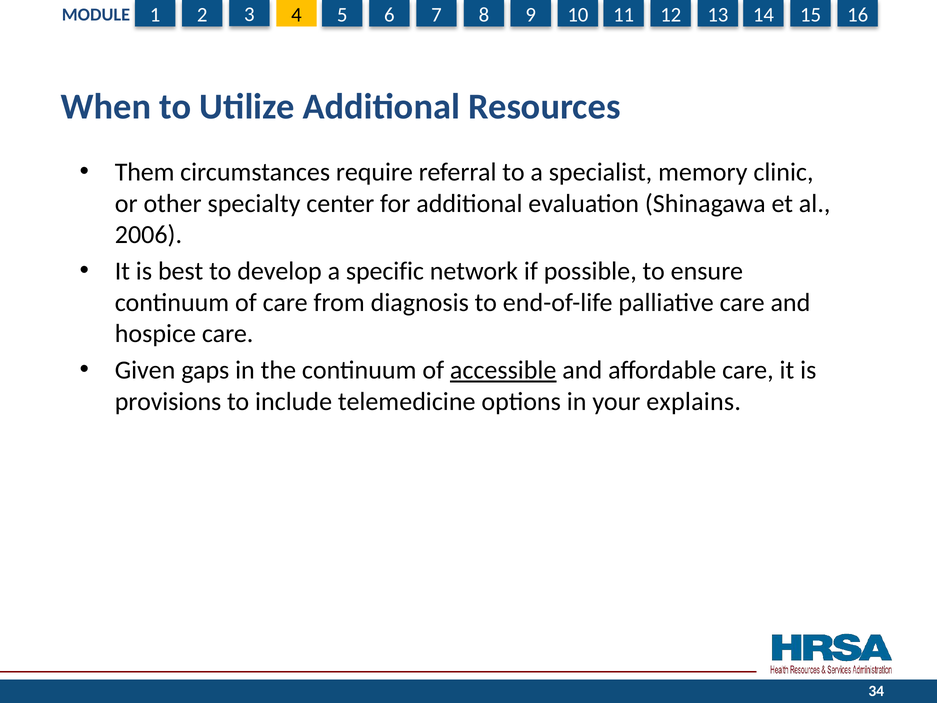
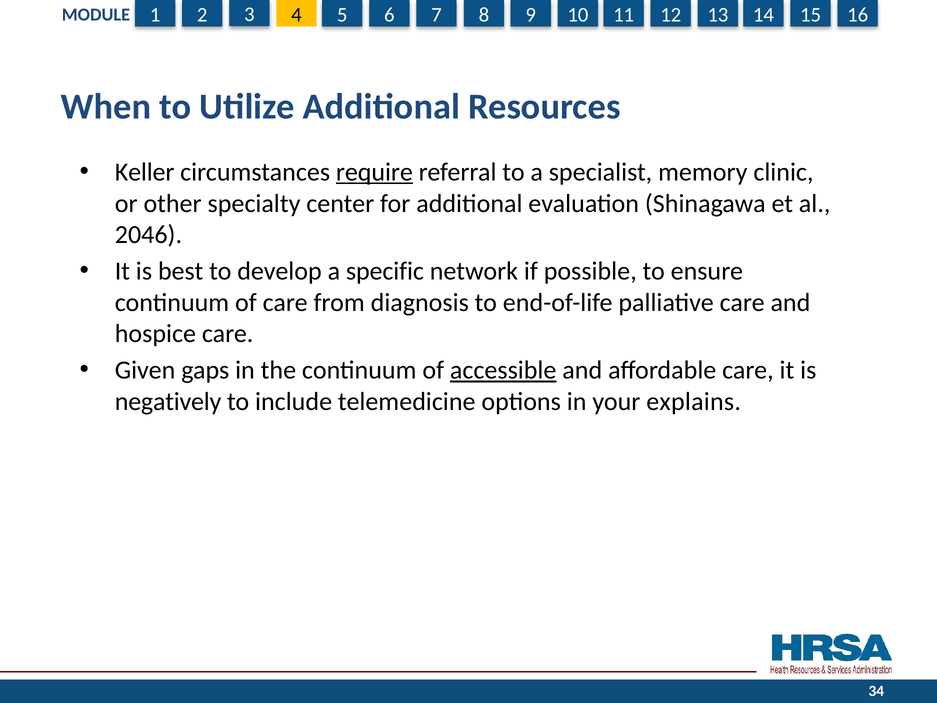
Them: Them -> Keller
require underline: none -> present
2006: 2006 -> 2046
provisions: provisions -> negatively
